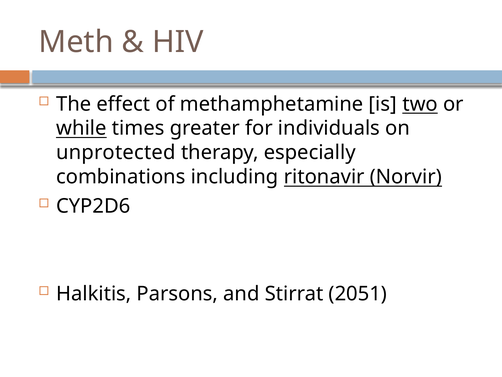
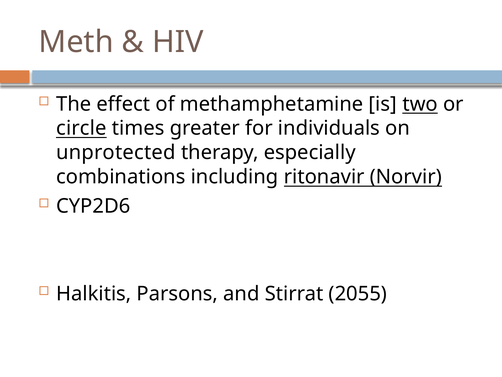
while: while -> circle
2051: 2051 -> 2055
